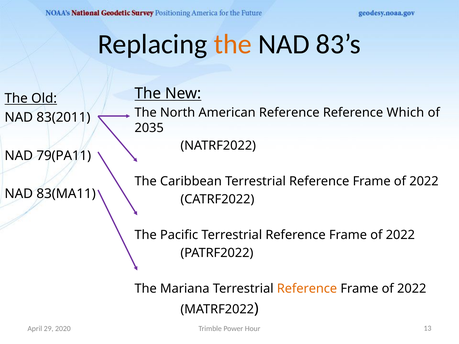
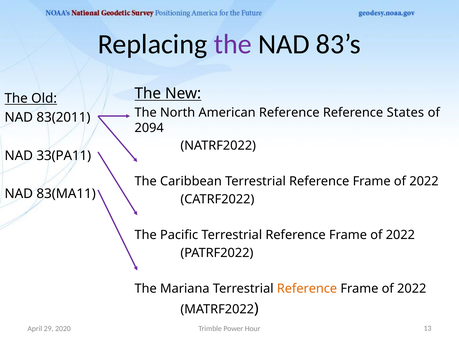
the at (233, 44) colour: orange -> purple
Which: Which -> States
2035: 2035 -> 2094
79(PA11: 79(PA11 -> 33(PA11
